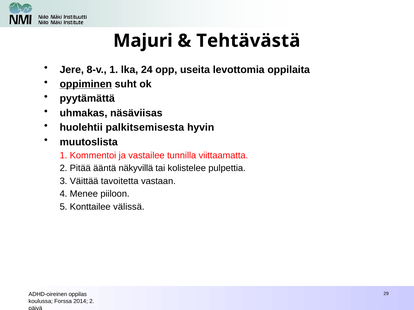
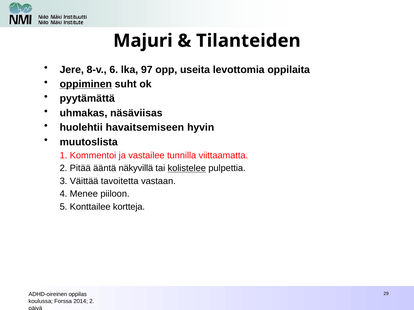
Tehtävästä: Tehtävästä -> Tilanteiden
8-v 1: 1 -> 6
24: 24 -> 97
palkitsemisesta: palkitsemisesta -> havaitsemiseen
kolistelee underline: none -> present
välissä: välissä -> kortteja
